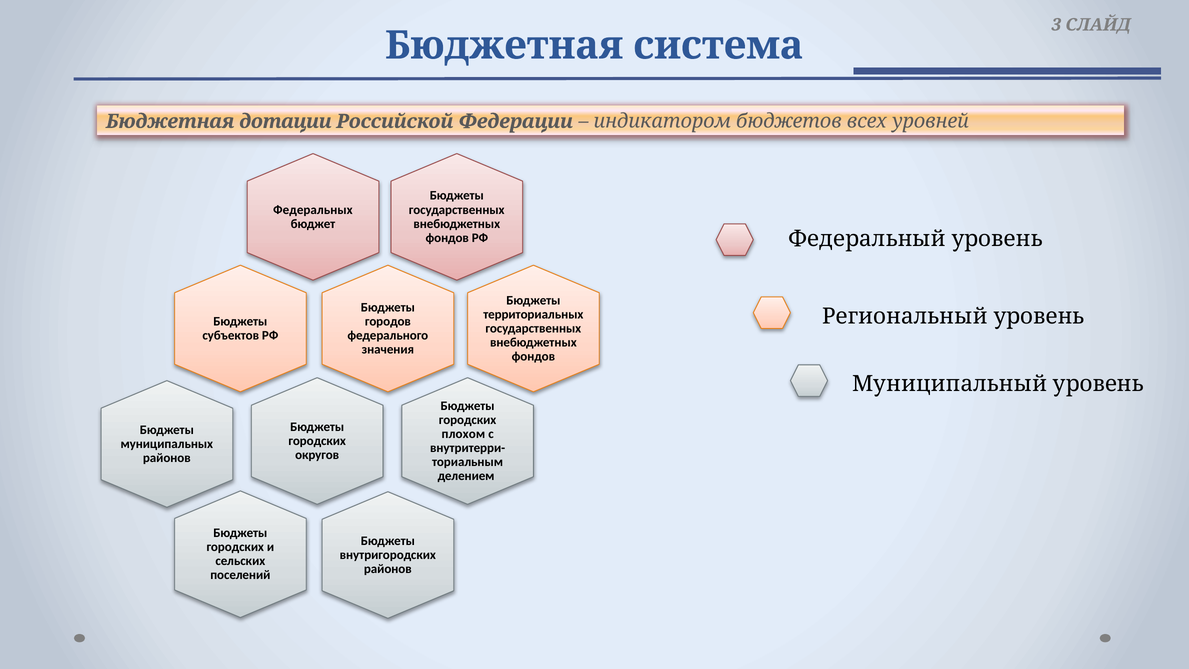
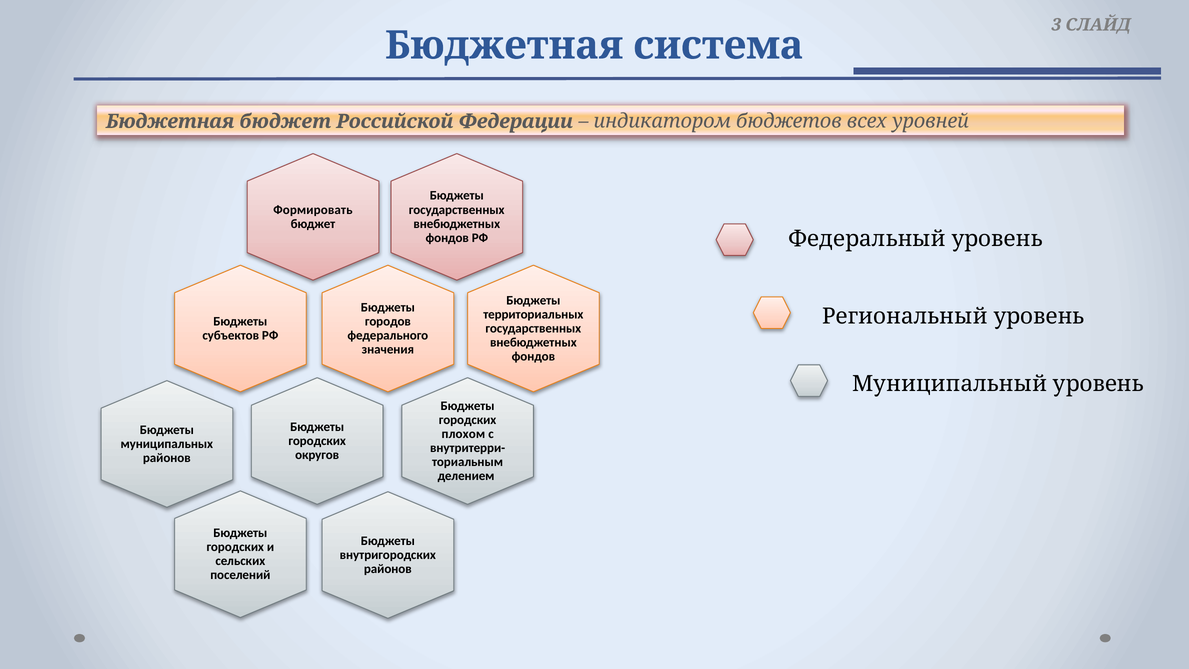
Бюджетная дотации: дотации -> бюджет
Федеральных: Федеральных -> Формировать
